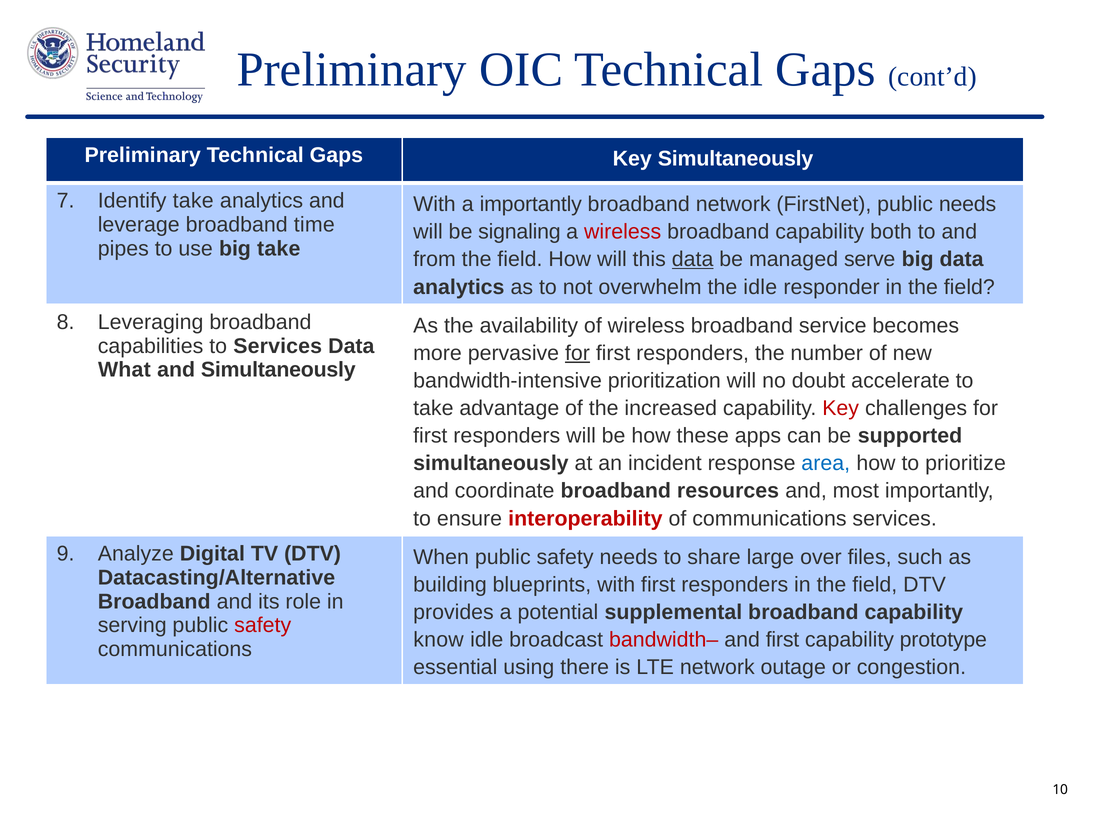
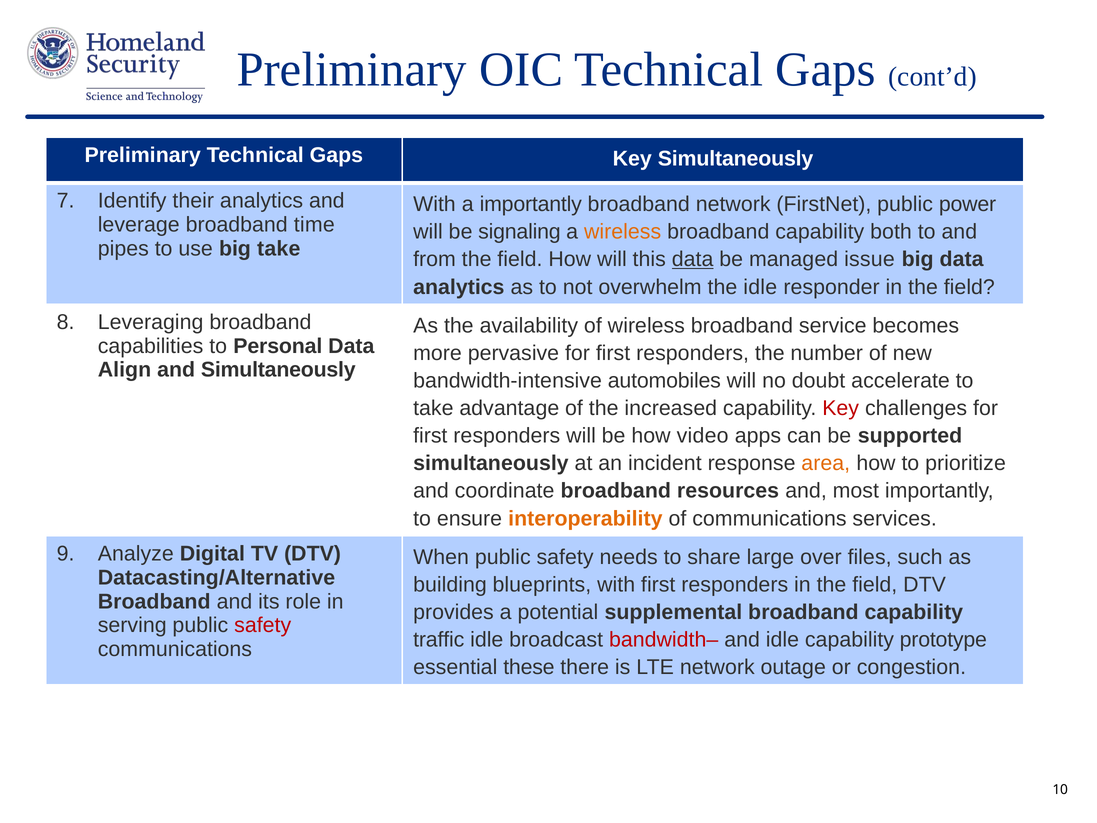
Identify take: take -> their
public needs: needs -> power
wireless at (623, 232) colour: red -> orange
serve: serve -> issue
to Services: Services -> Personal
for at (577, 353) underline: present -> none
What: What -> Align
prioritization: prioritization -> automobiles
these: these -> video
area colour: blue -> orange
interoperability colour: red -> orange
know: know -> traffic
and first: first -> idle
using: using -> these
